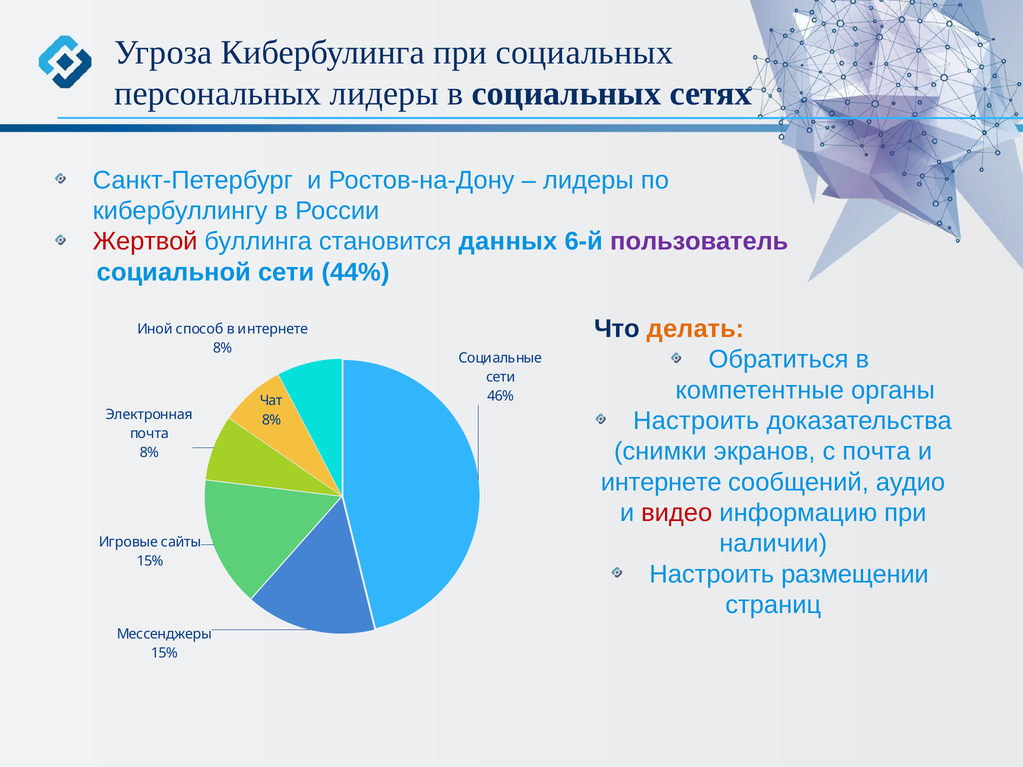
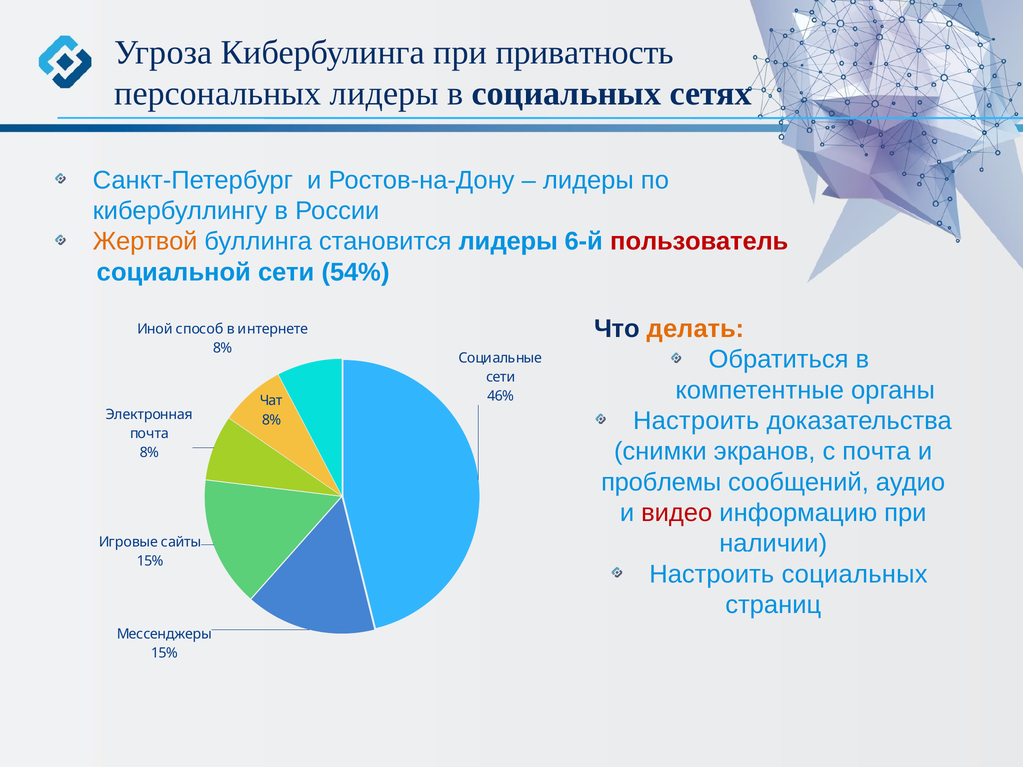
при социальных: социальных -> приватность
Жертвой colour: red -> orange
становится данных: данных -> лидеры
пользователь colour: purple -> red
44%: 44% -> 54%
интернете at (661, 482): интернете -> проблемы
Настроить размещении: размещении -> социальных
